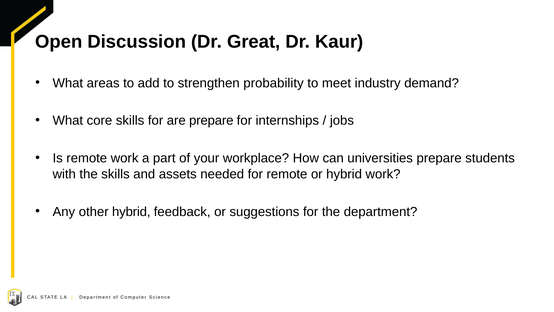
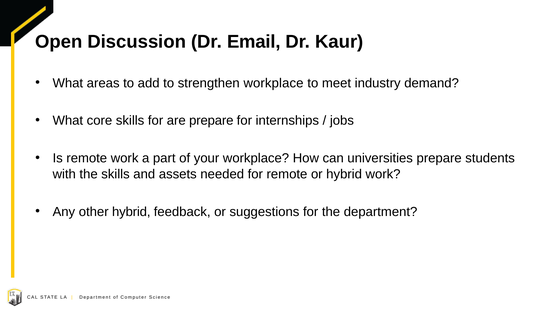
Great: Great -> Email
strengthen probability: probability -> workplace
